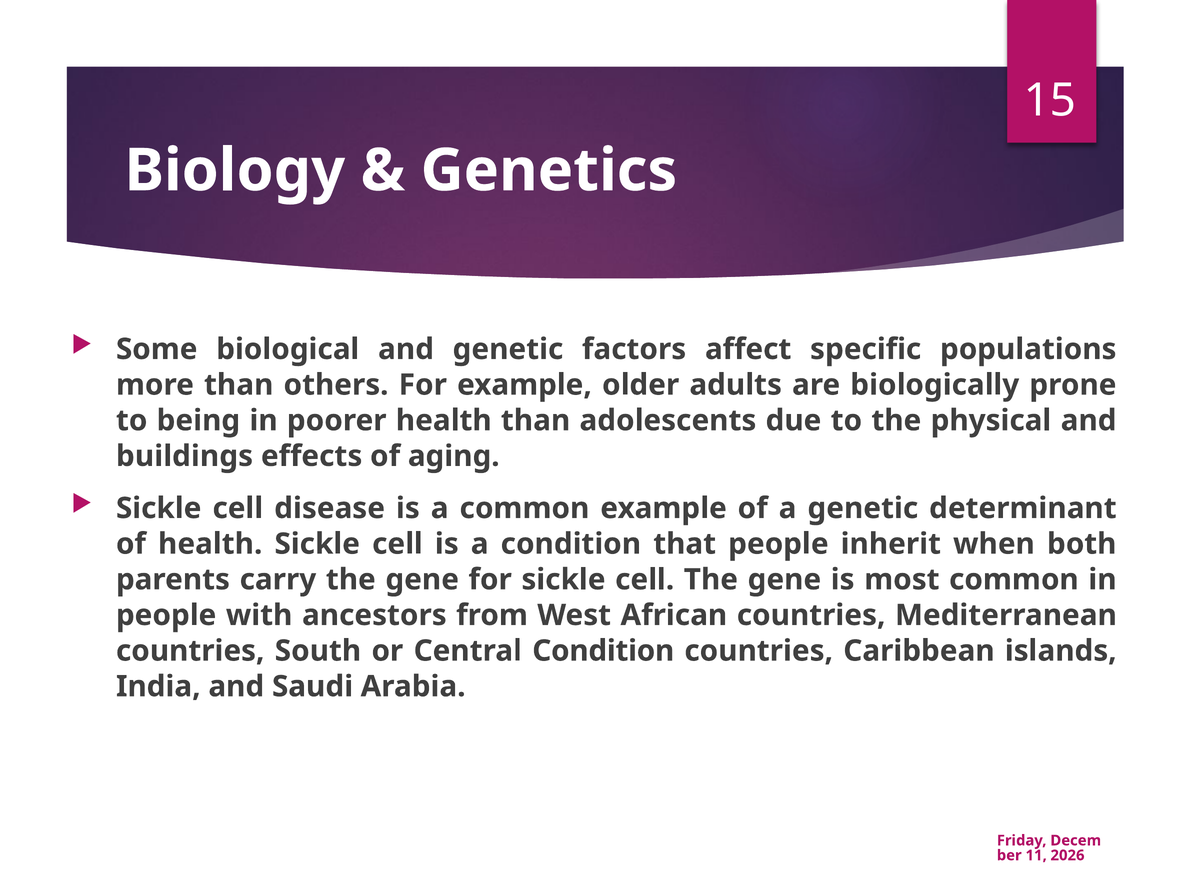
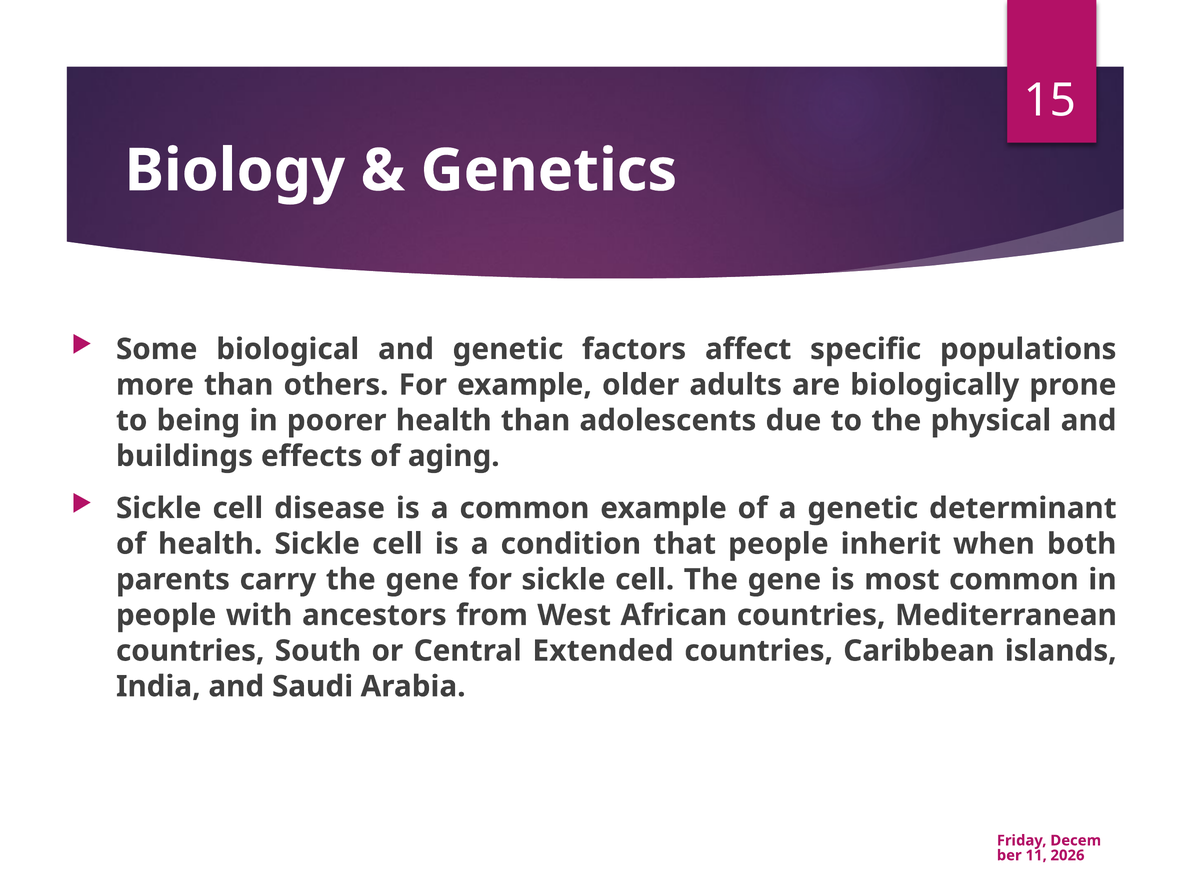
Central Condition: Condition -> Extended
